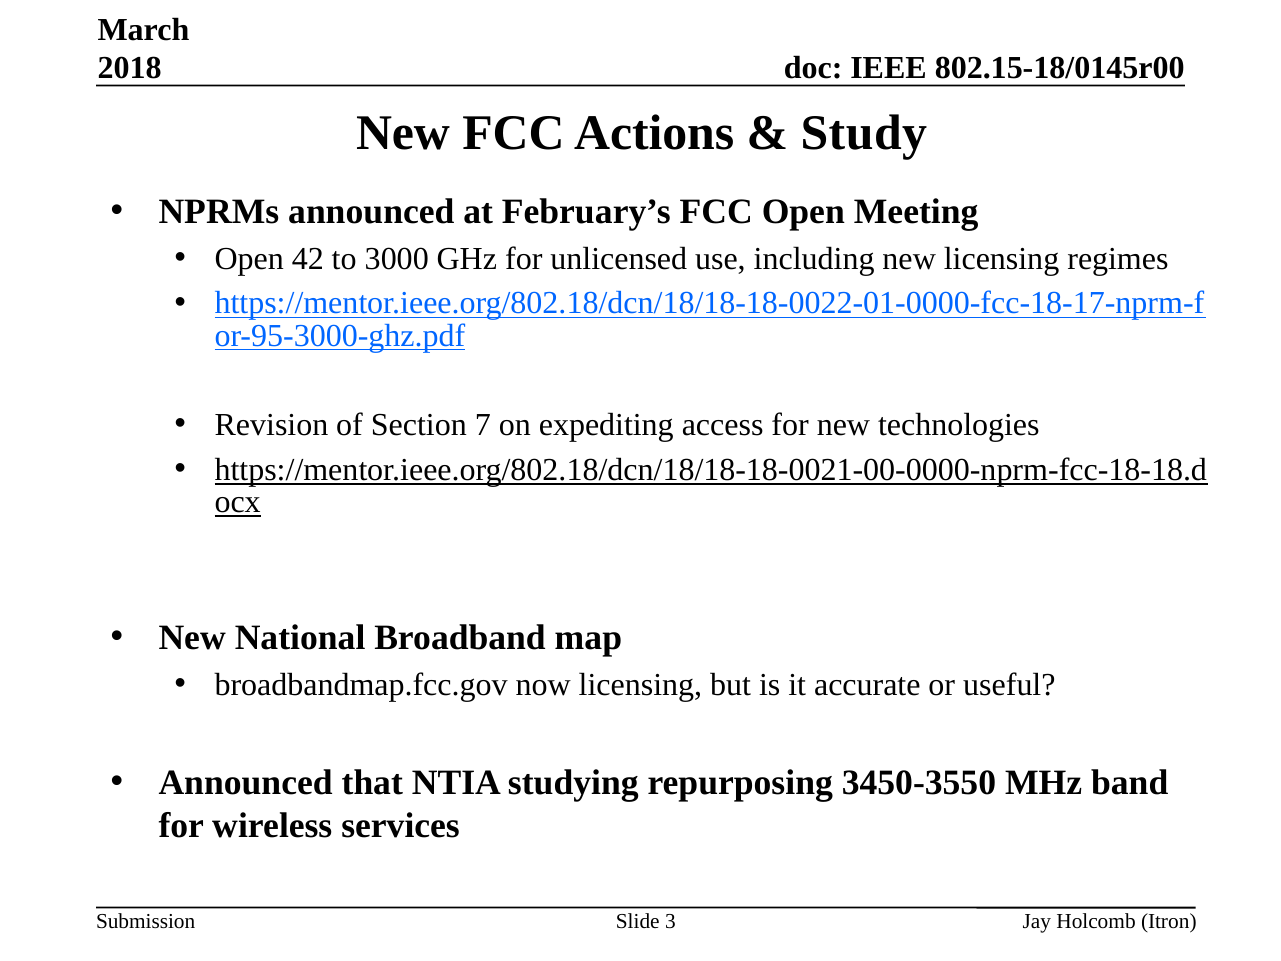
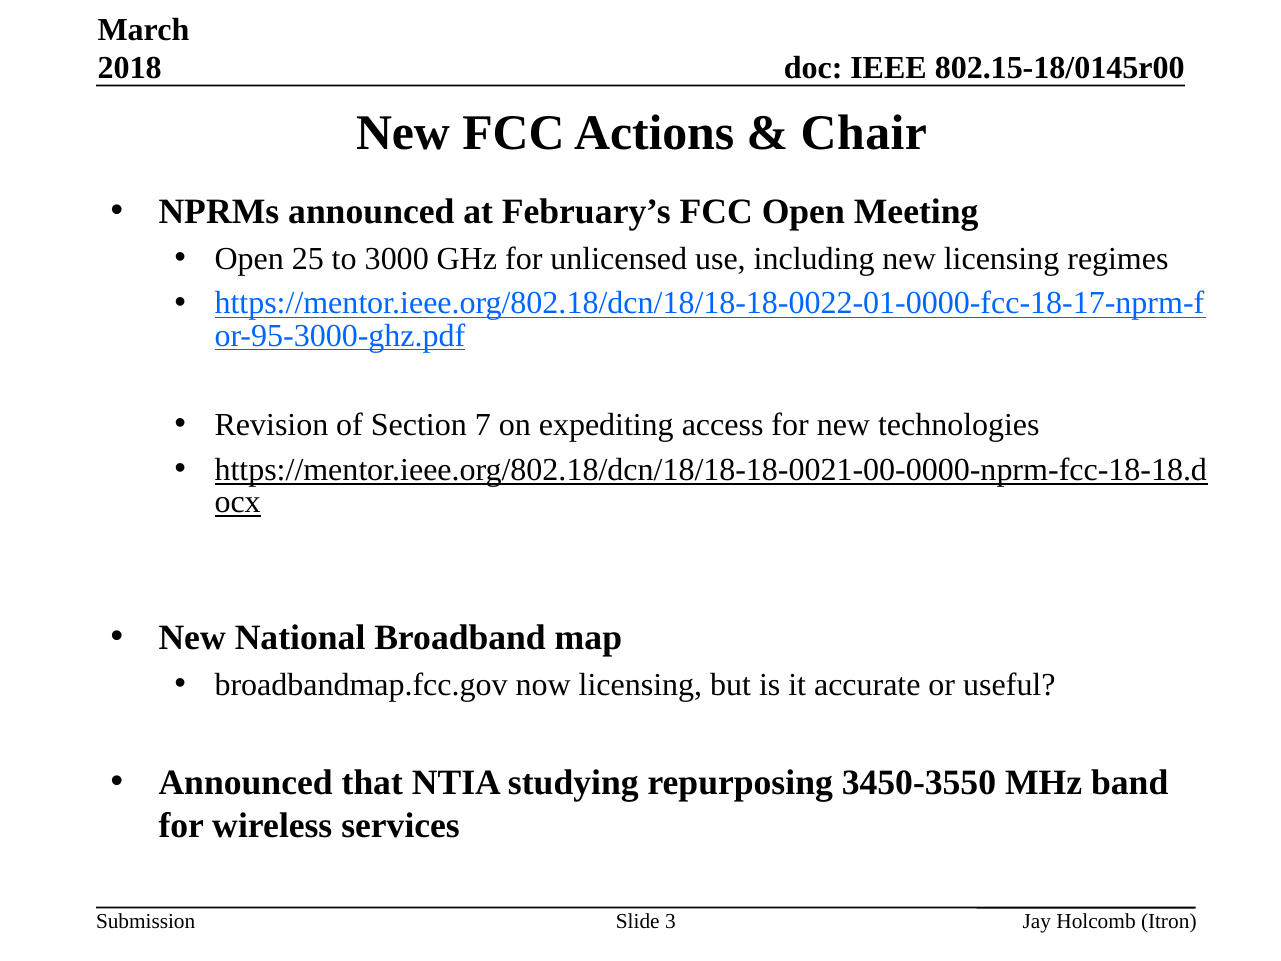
Study: Study -> Chair
42: 42 -> 25
